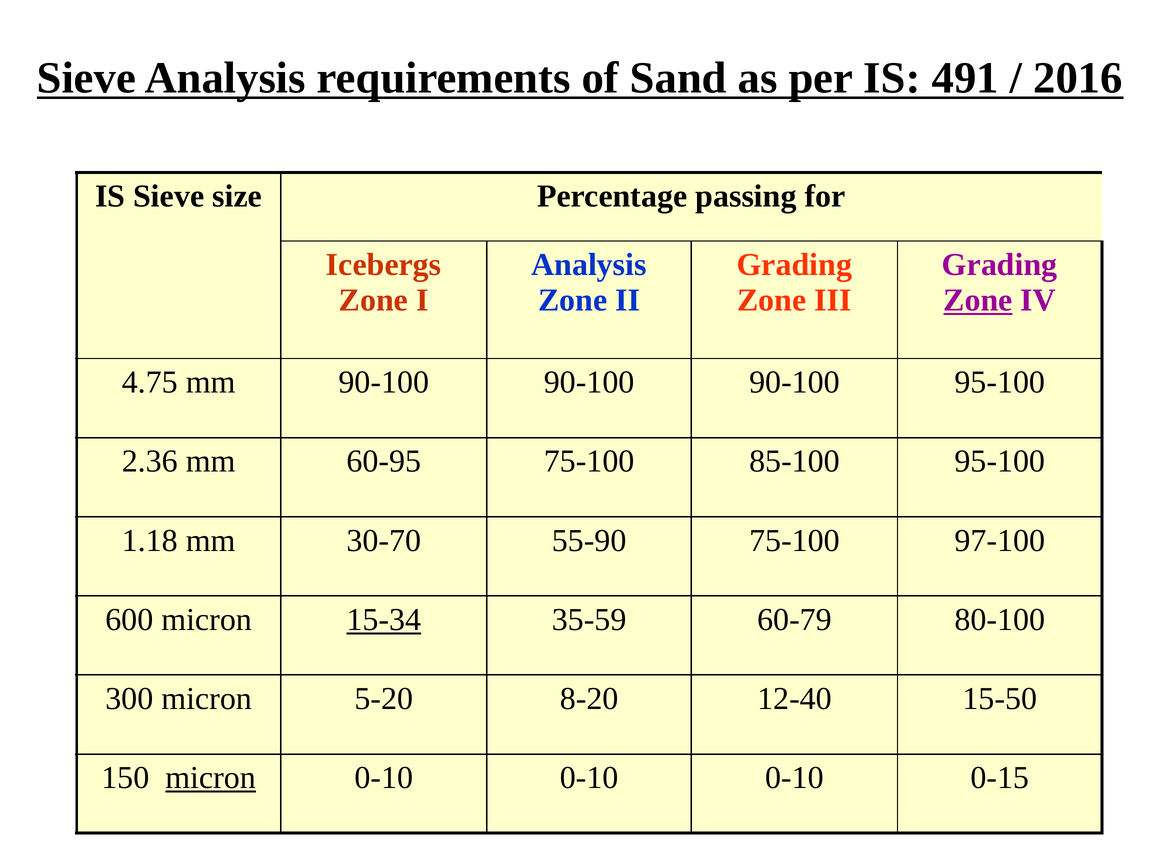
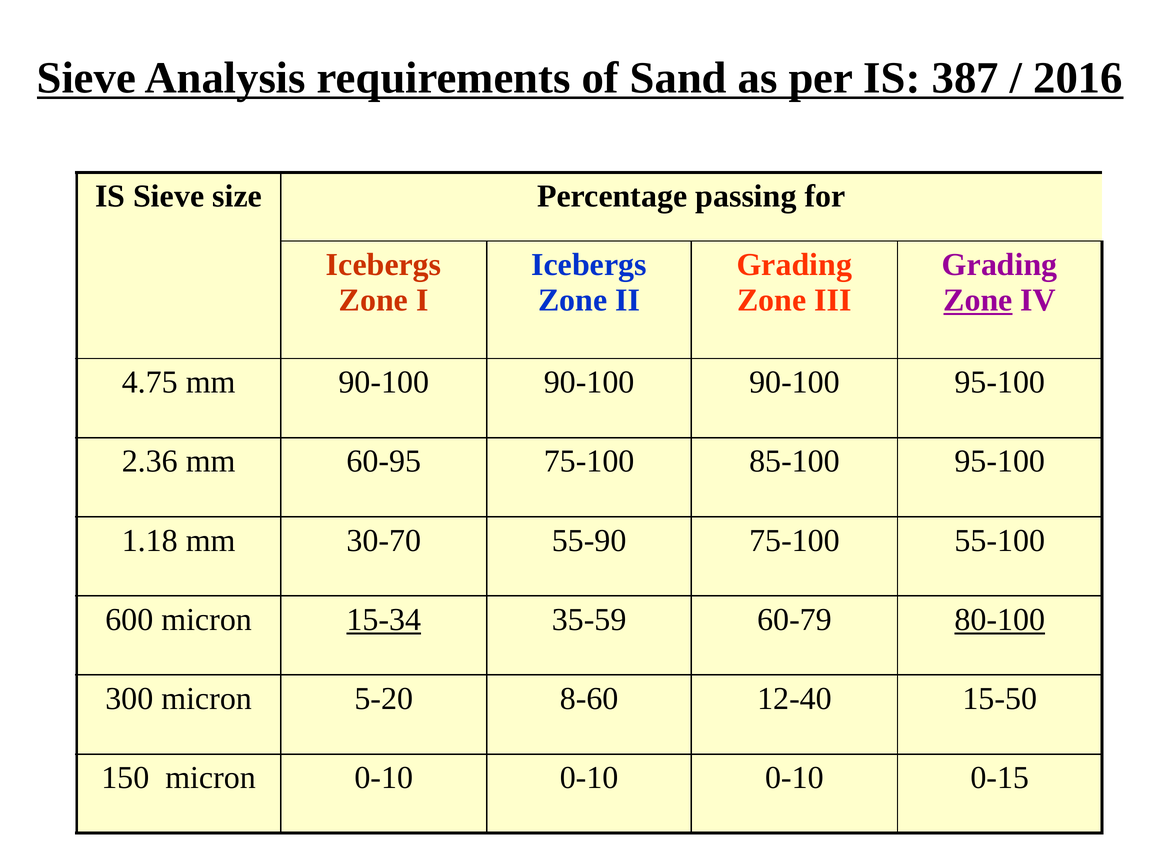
491: 491 -> 387
Analysis at (589, 265): Analysis -> Icebergs
97-100: 97-100 -> 55-100
80-100 underline: none -> present
8-20: 8-20 -> 8-60
micron at (211, 778) underline: present -> none
